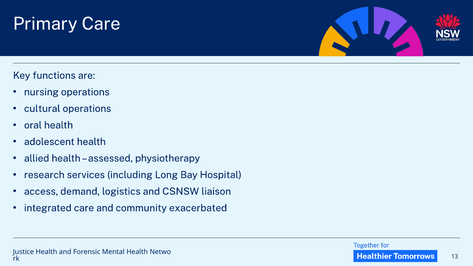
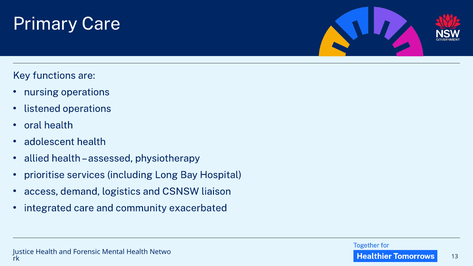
cultural: cultural -> listened
research: research -> prioritise
